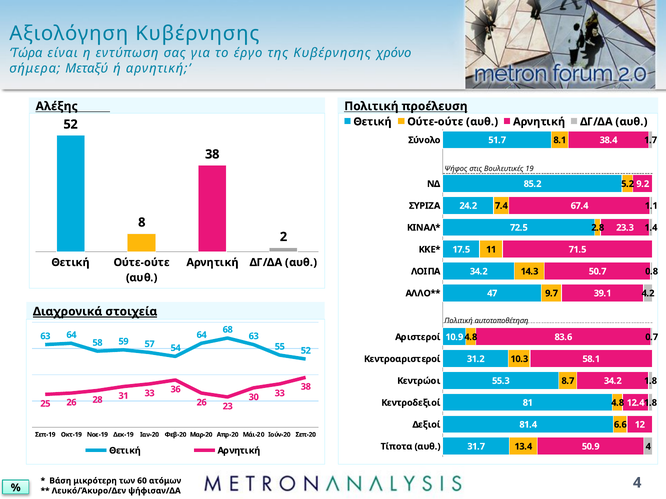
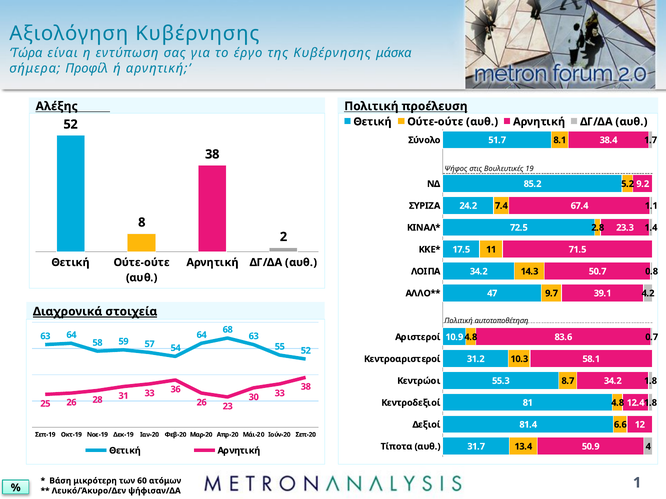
χρόνο: χρόνο -> μάσκα
Μεταξύ: Μεταξύ -> Προφίλ
ψήφισαν/ΔΑ 4: 4 -> 1
